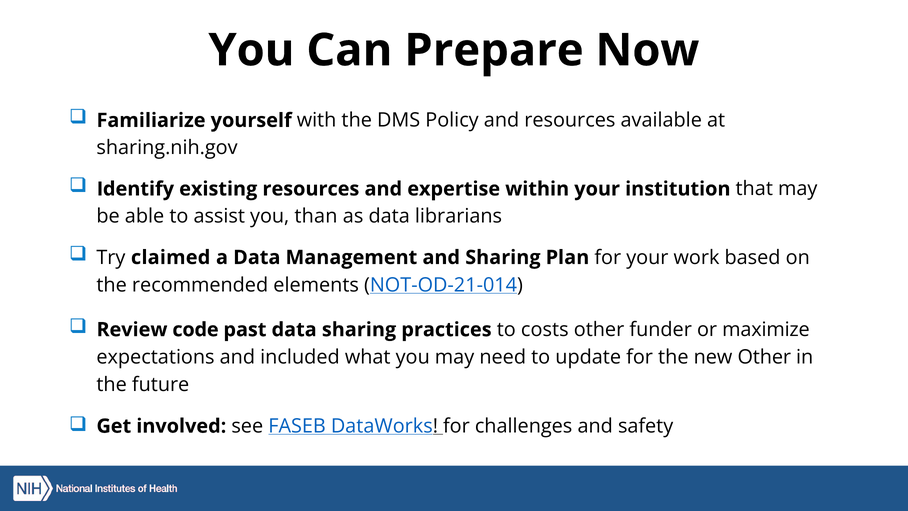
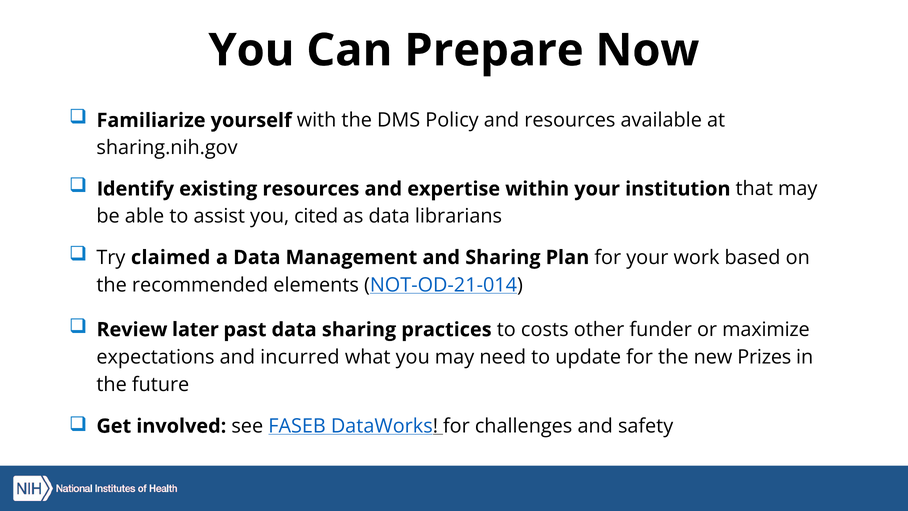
than: than -> cited
code: code -> later
included: included -> incurred
new Other: Other -> Prizes
